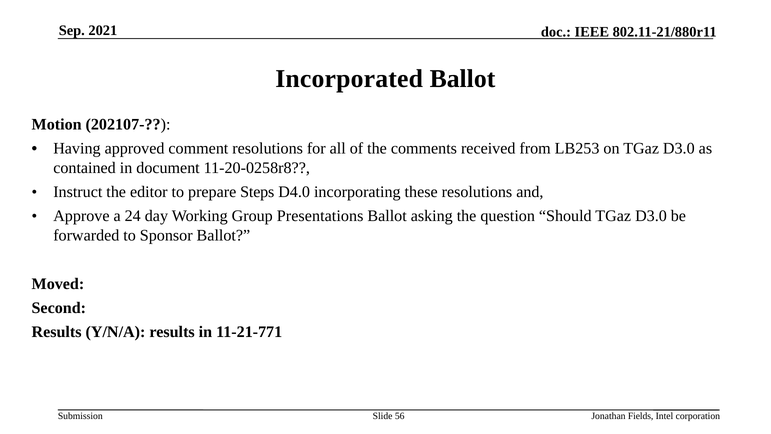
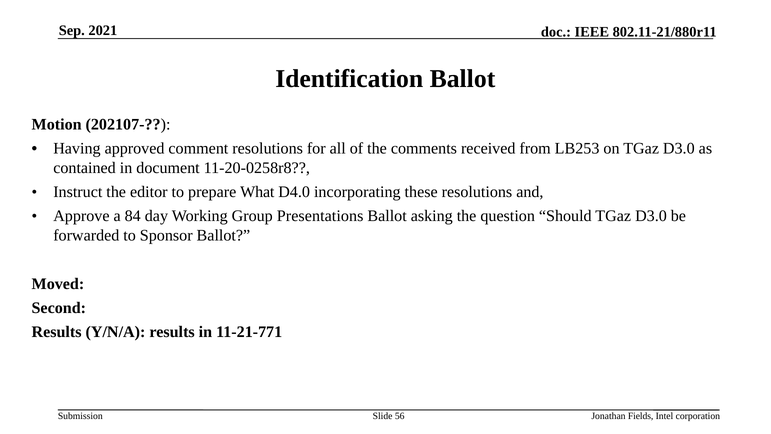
Incorporated: Incorporated -> Identification
Steps: Steps -> What
24: 24 -> 84
